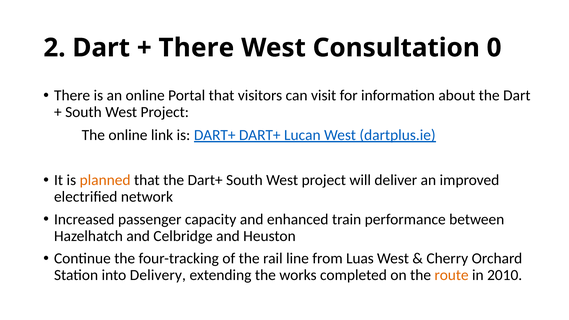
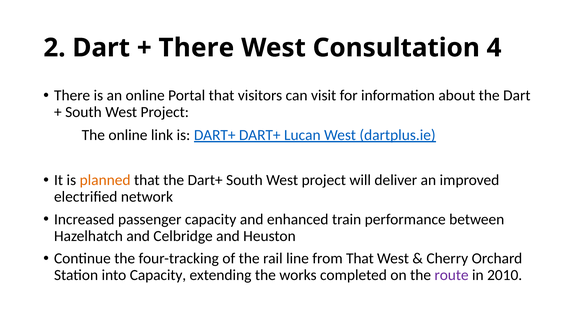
0: 0 -> 4
from Luas: Luas -> That
into Delivery: Delivery -> Capacity
route colour: orange -> purple
